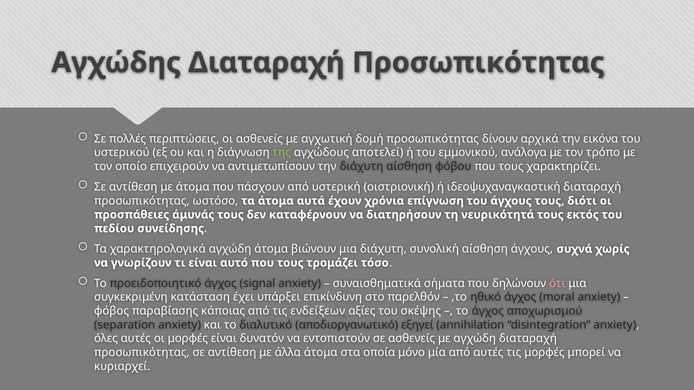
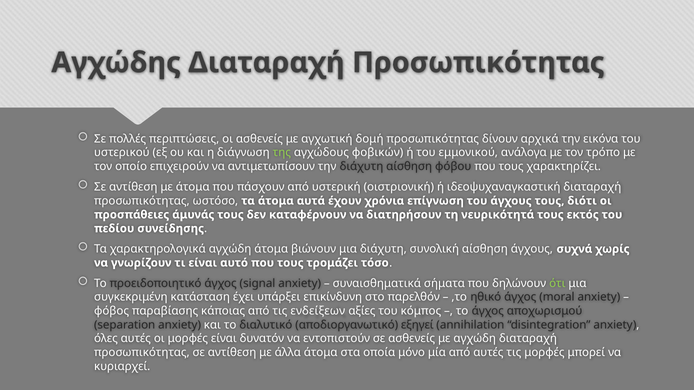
αποτελεί: αποτελεί -> φοβικών
ότι colour: pink -> light green
σκέψης: σκέψης -> κόμπος
